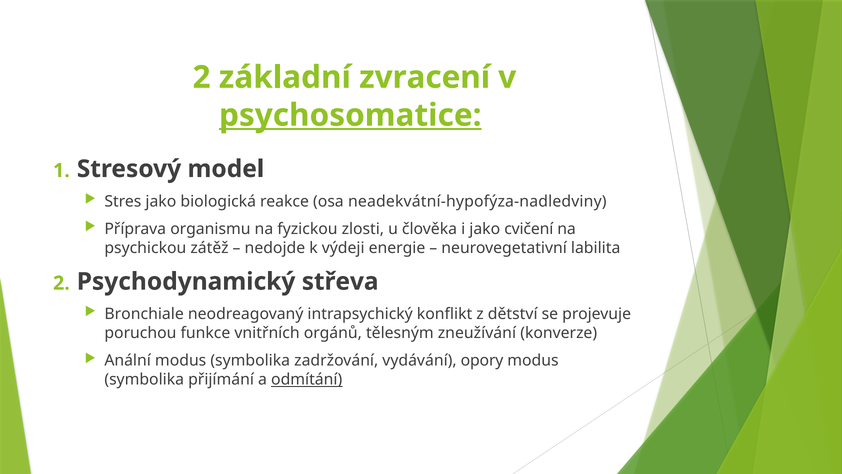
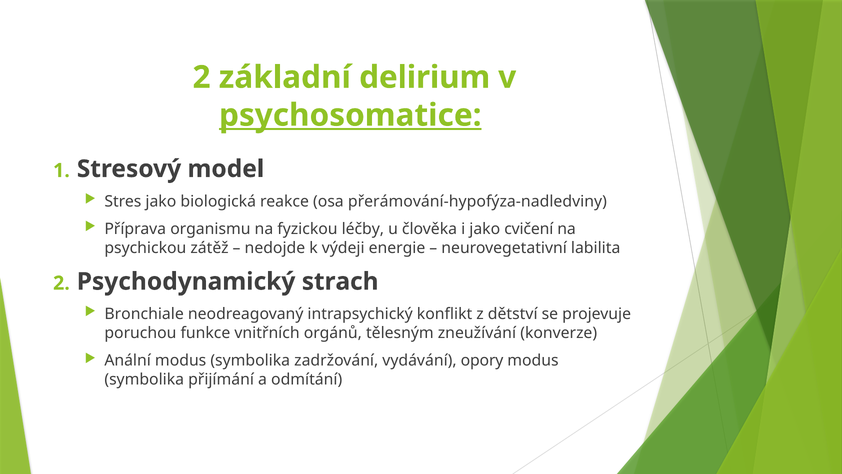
zvracení: zvracení -> delirium
neadekvátní-hypofýza-nadledviny: neadekvátní-hypofýza-nadledviny -> přerámování-hypofýza-nadledviny
zlosti: zlosti -> léčby
střeva: střeva -> strach
odmítání underline: present -> none
